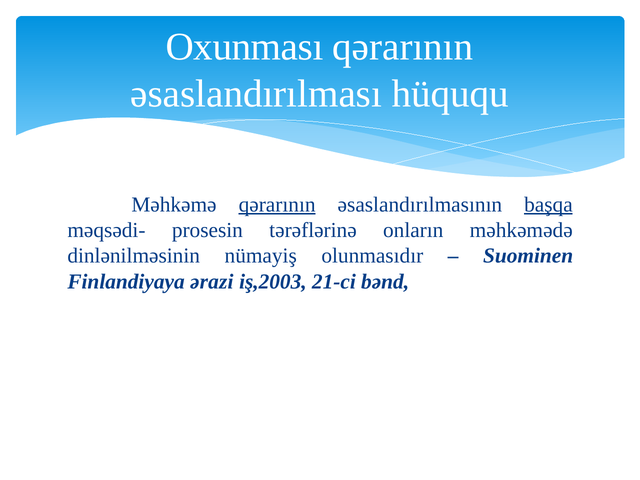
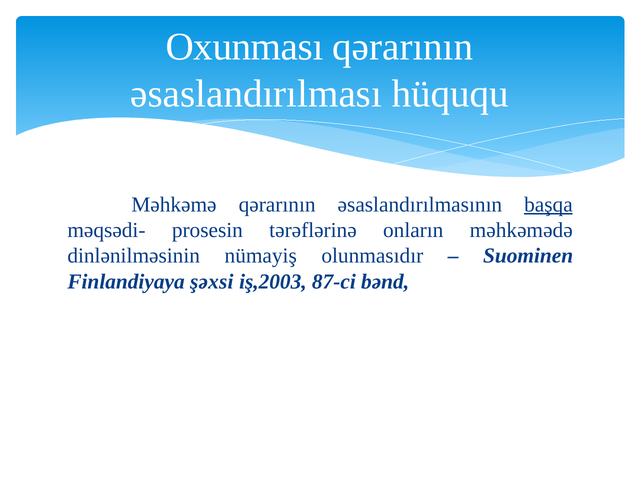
qərarının at (277, 205) underline: present -> none
ərazi: ərazi -> şəxsi
21-ci: 21-ci -> 87-ci
